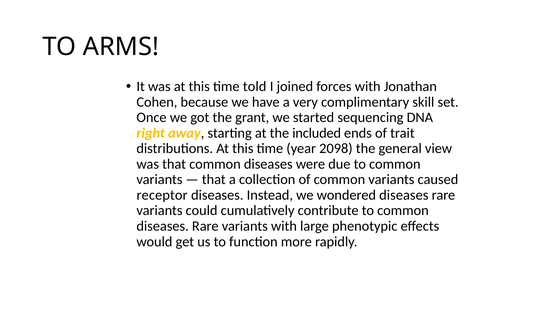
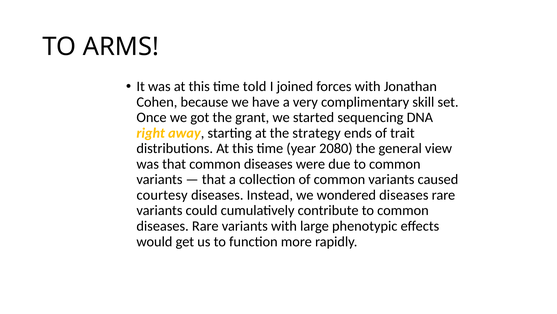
included: included -> strategy
2098: 2098 -> 2080
receptor: receptor -> courtesy
